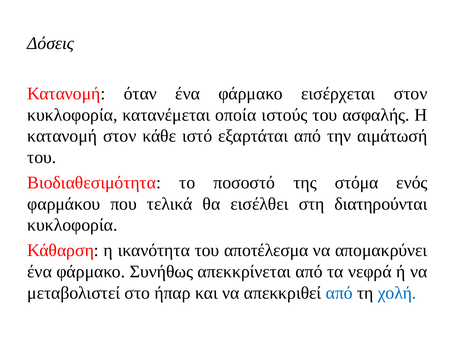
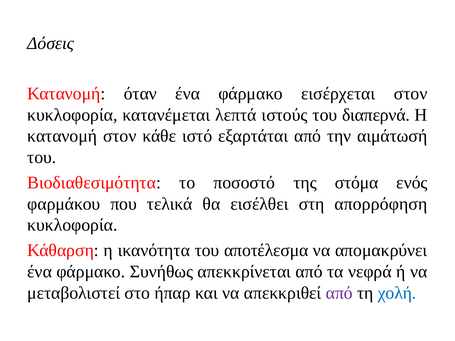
οποία: οποία -> λεπτά
ασφαλής: ασφαλής -> διαπερνά
διατηρούνται: διατηρούνται -> απορρόφηση
από at (339, 293) colour: blue -> purple
